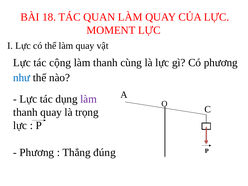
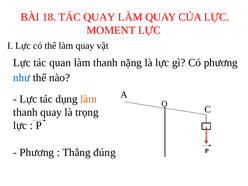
TÁC QUAN: QUAN -> QUAY
cộng: cộng -> quan
cùng: cùng -> nặng
làm at (89, 99) colour: purple -> orange
